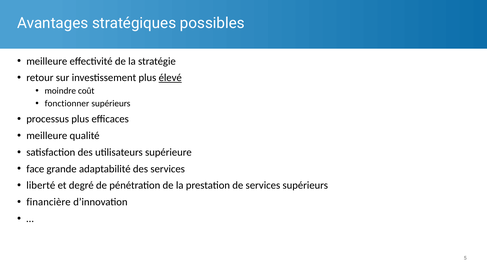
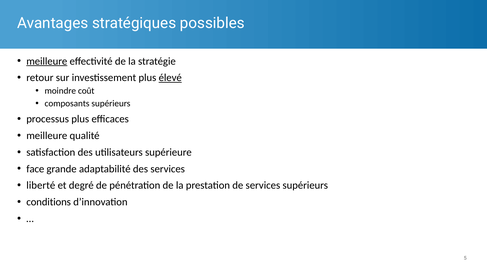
meilleure at (47, 61) underline: none -> present
fonctionner: fonctionner -> composants
financière: financière -> conditions
